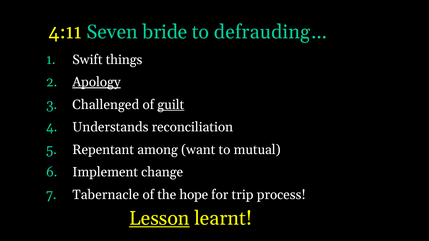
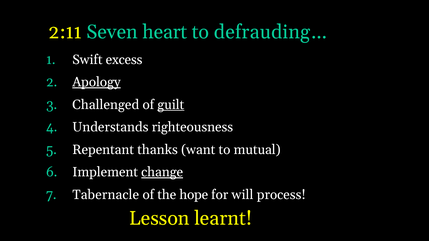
4:11: 4:11 -> 2:11
bride: bride -> heart
things: things -> excess
reconciliation: reconciliation -> righteousness
among: among -> thanks
change underline: none -> present
trip: trip -> will
Lesson underline: present -> none
